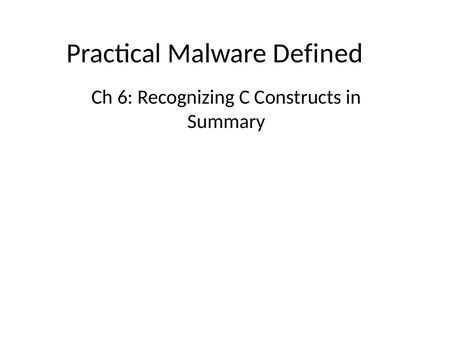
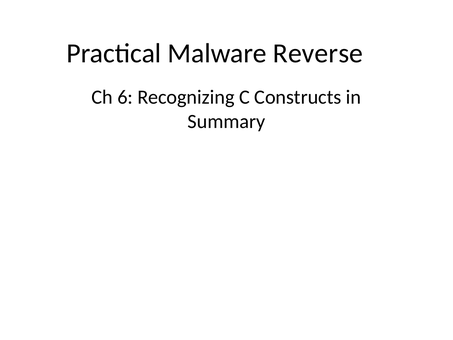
Defined: Defined -> Reverse
